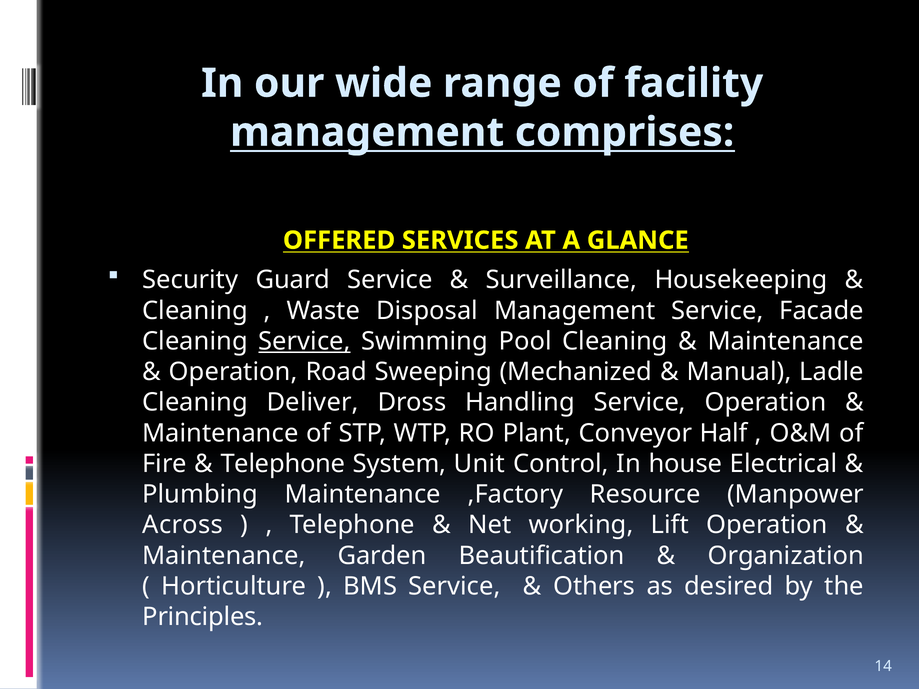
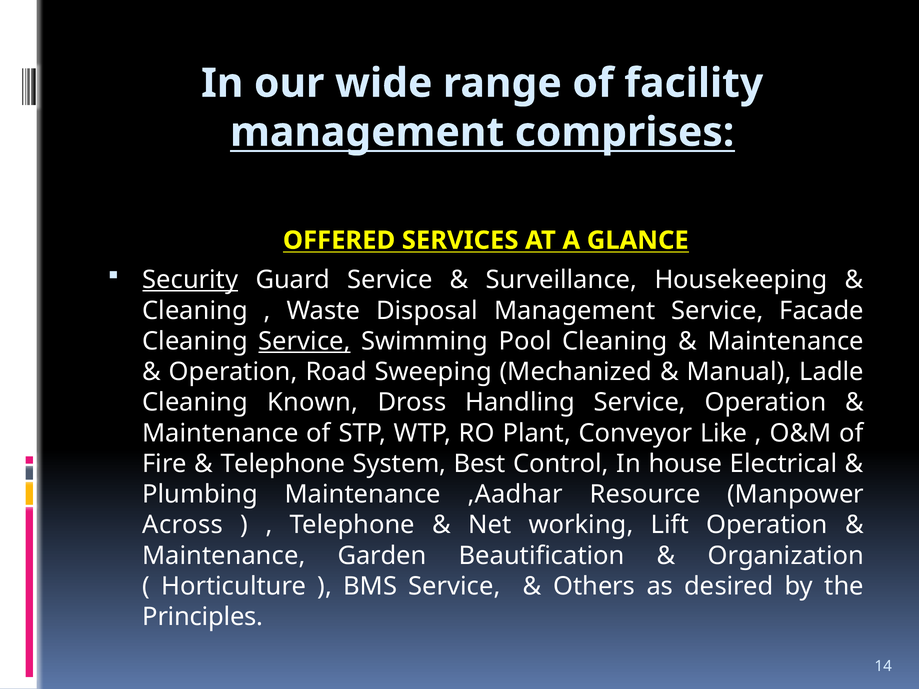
Security underline: none -> present
Deliver: Deliver -> Known
Half: Half -> Like
Unit: Unit -> Best
,Factory: ,Factory -> ,Aadhar
